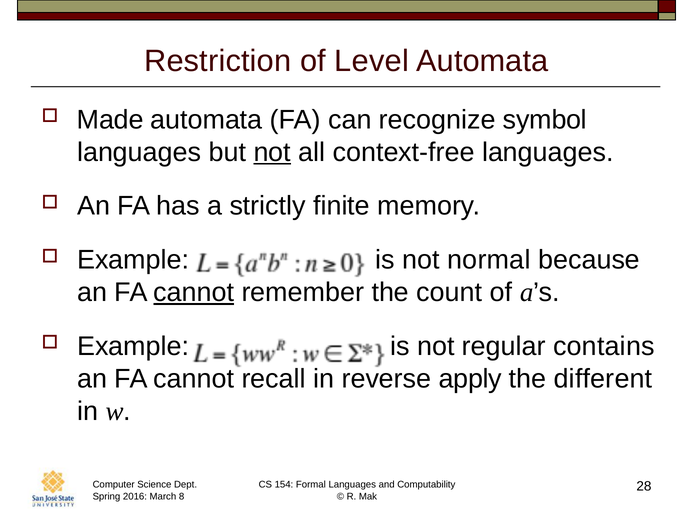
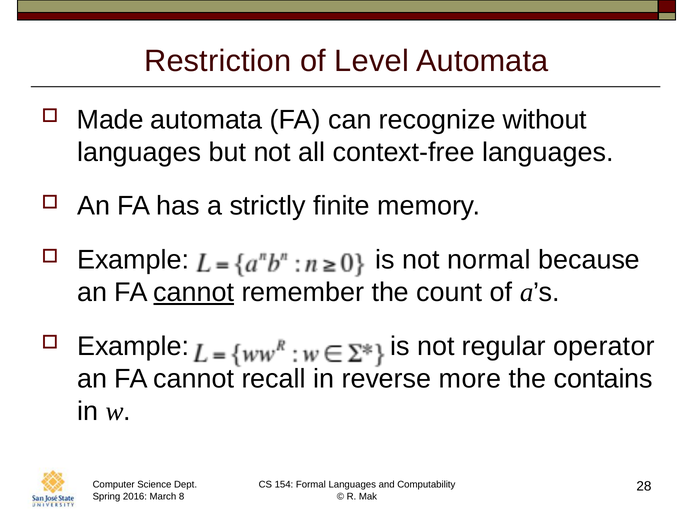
symbol: symbol -> without
not at (272, 152) underline: present -> none
contains: contains -> operator
apply: apply -> more
different: different -> contains
